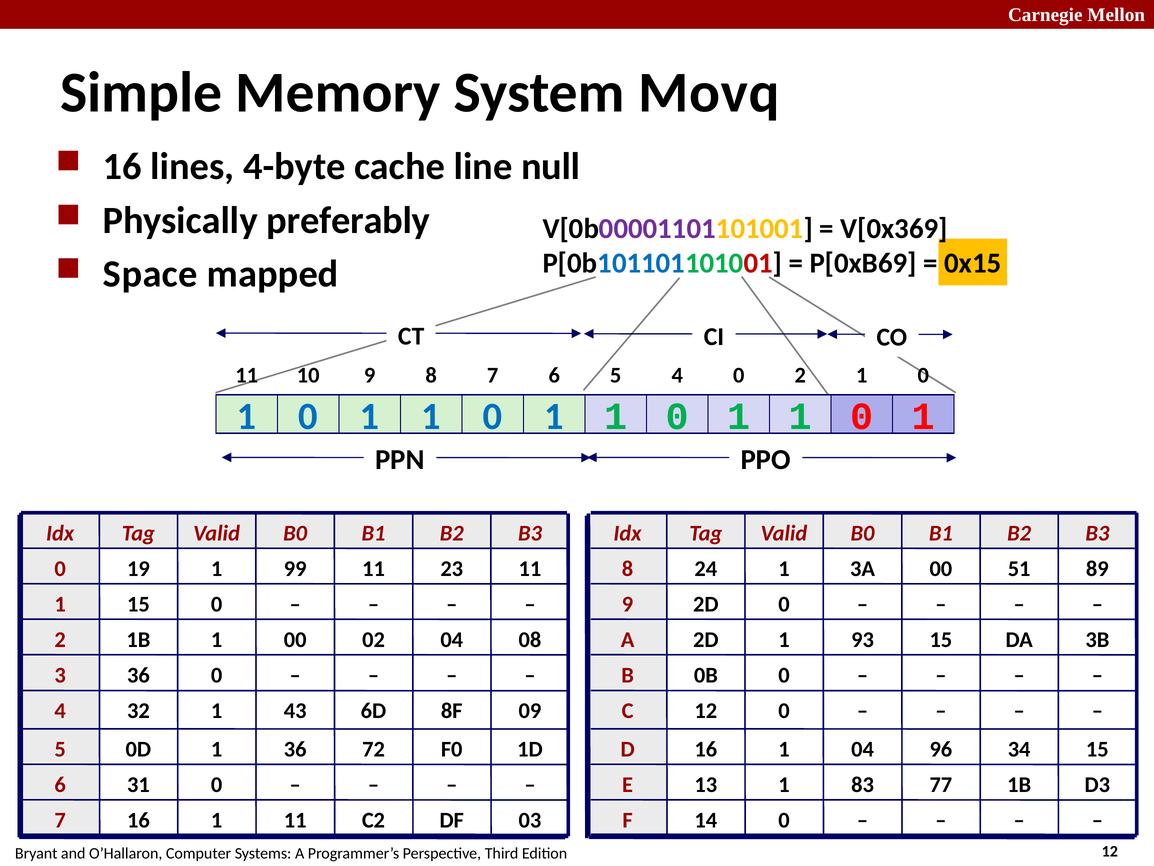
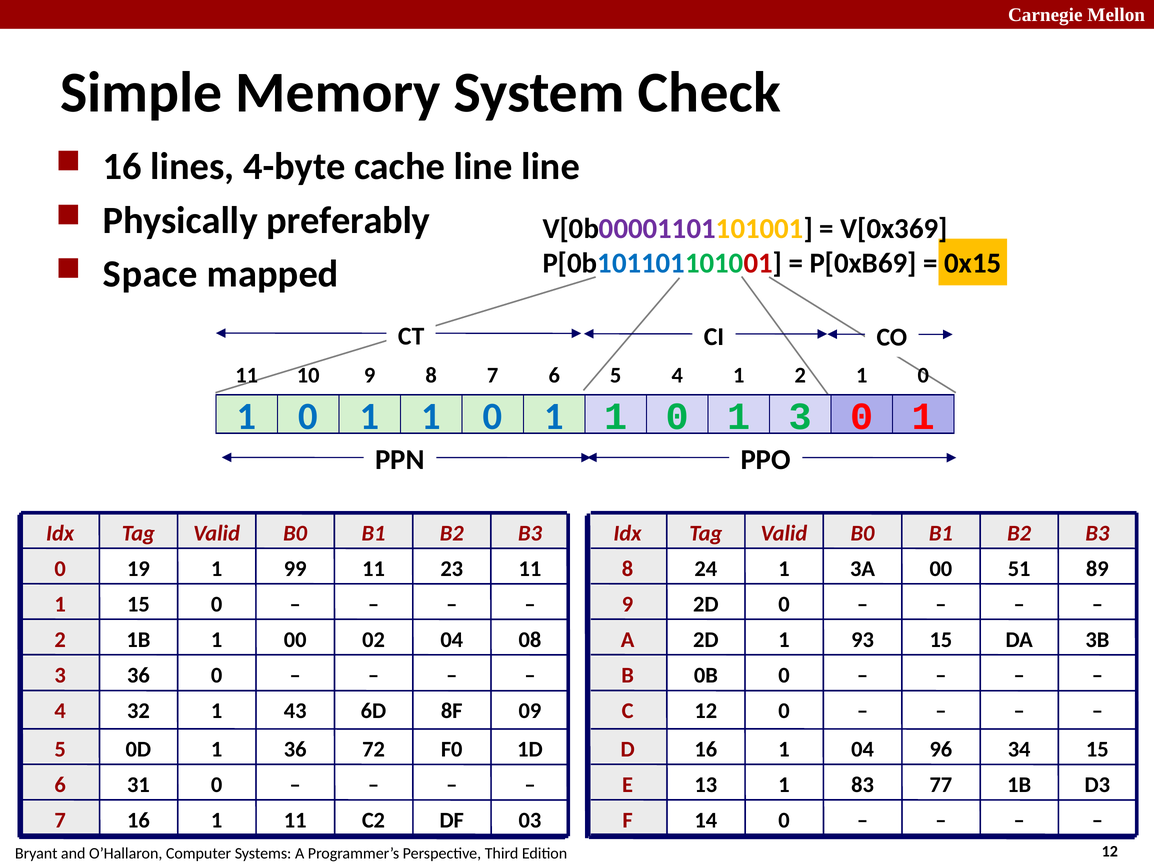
Movq: Movq -> Check
line null: null -> line
4 0: 0 -> 1
1 1: 1 -> 3
